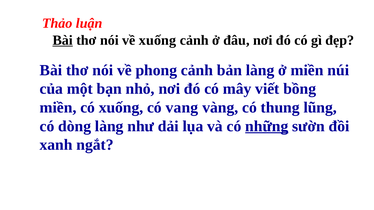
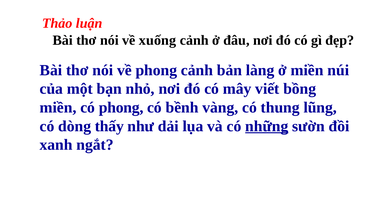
Bài at (63, 40) underline: present -> none
có xuống: xuống -> phong
vang: vang -> bềnh
dòng làng: làng -> thấy
